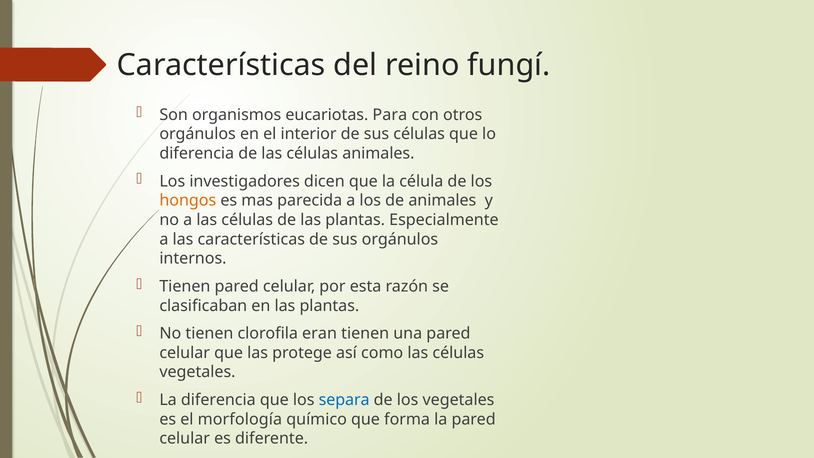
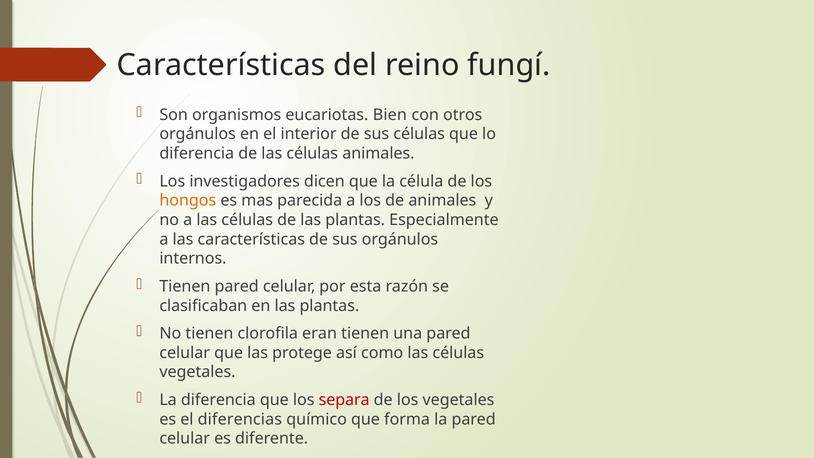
Para: Para -> Bien
separa colour: blue -> red
morfología: morfología -> diferencias
